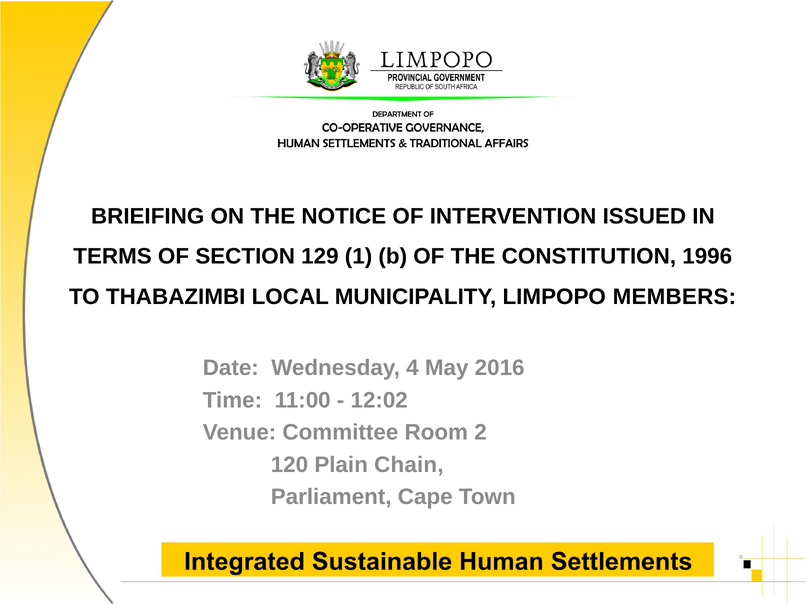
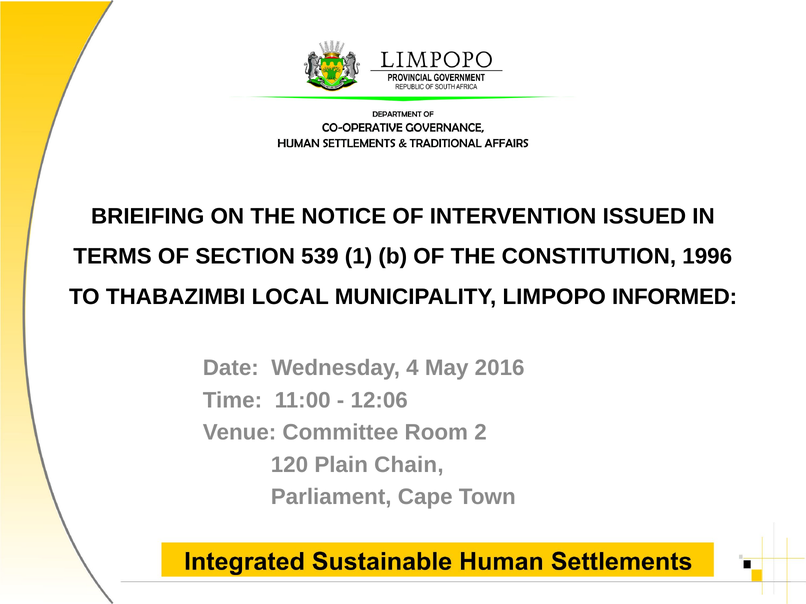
129: 129 -> 539
MEMBERS: MEMBERS -> INFORMED
12:02: 12:02 -> 12:06
